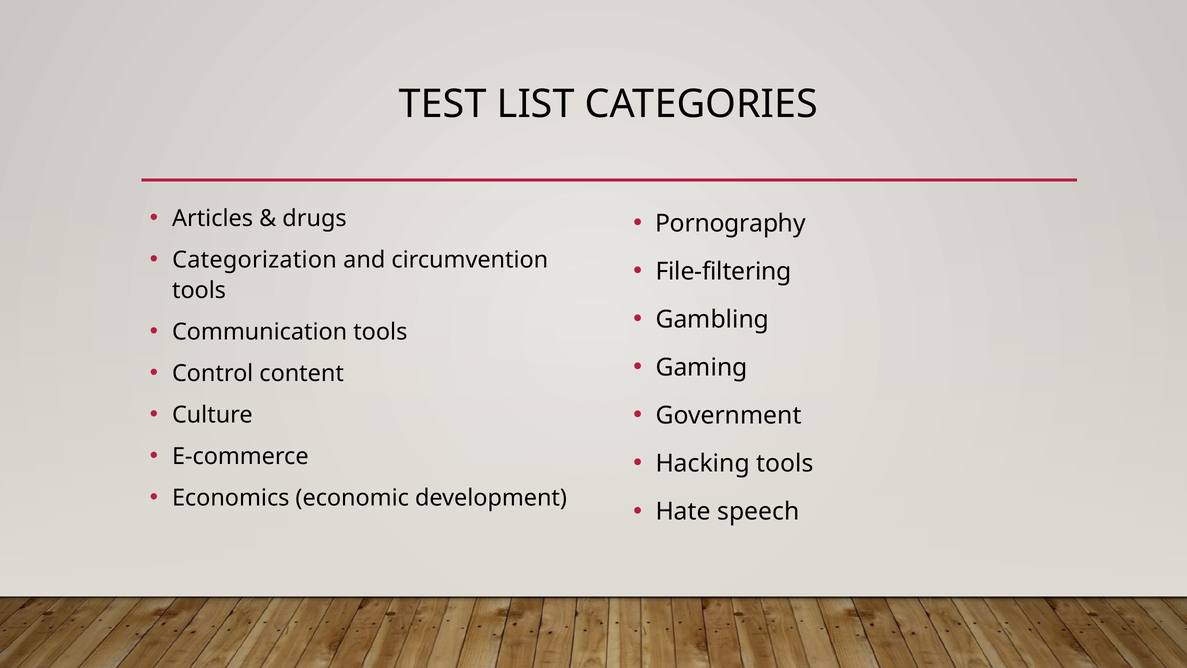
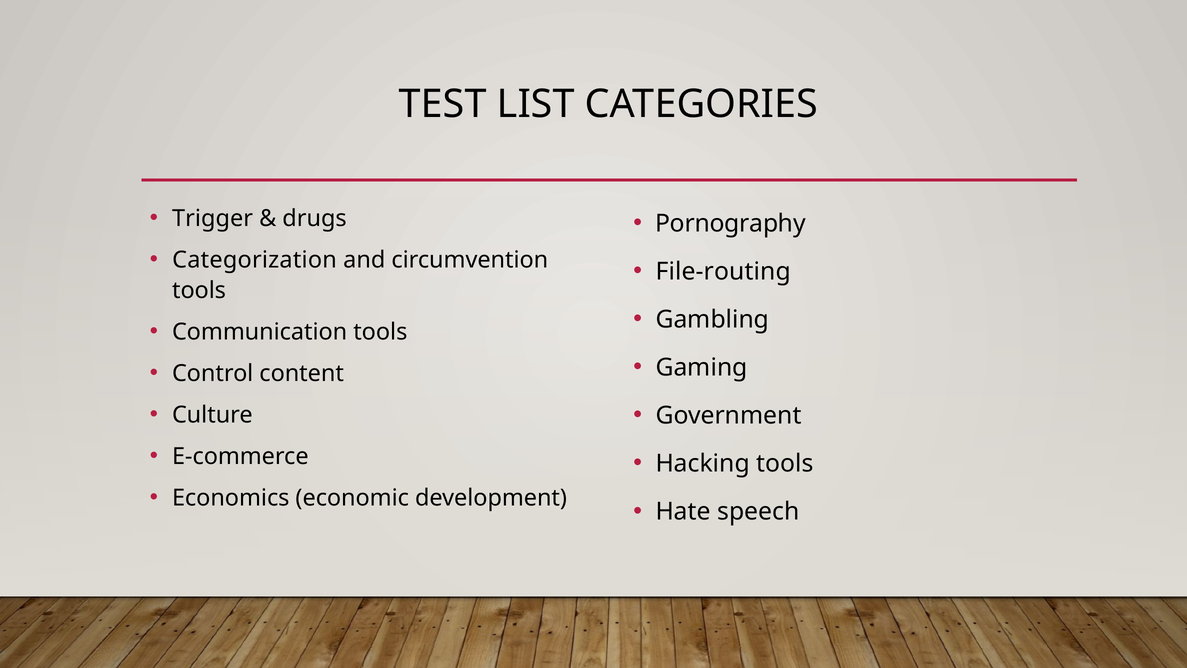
Articles: Articles -> Trigger
File-filtering: File-filtering -> File-routing
